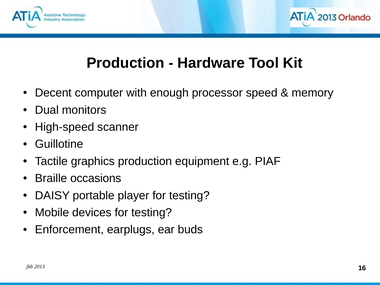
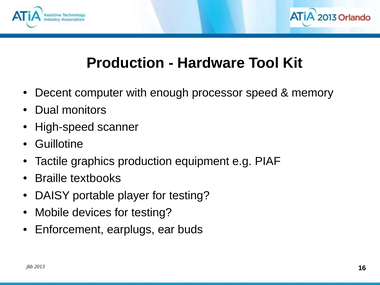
occasions: occasions -> textbooks
